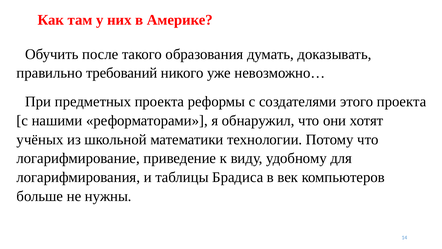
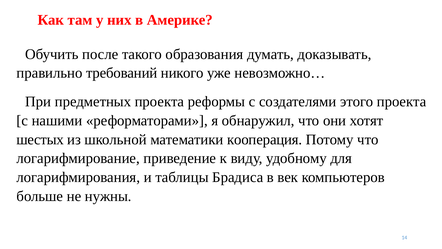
учёных: учёных -> шестых
технологии: технологии -> кооперация
